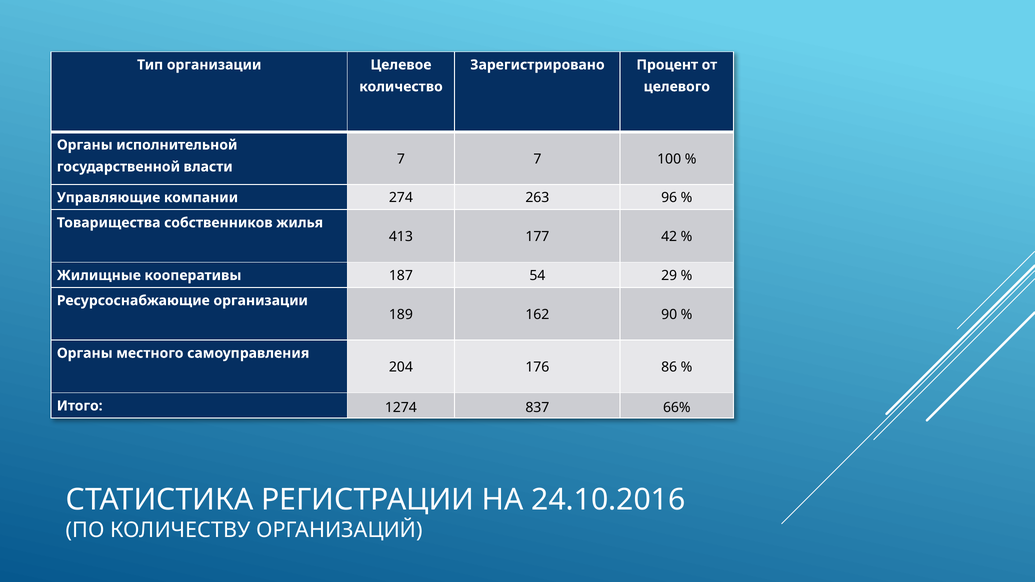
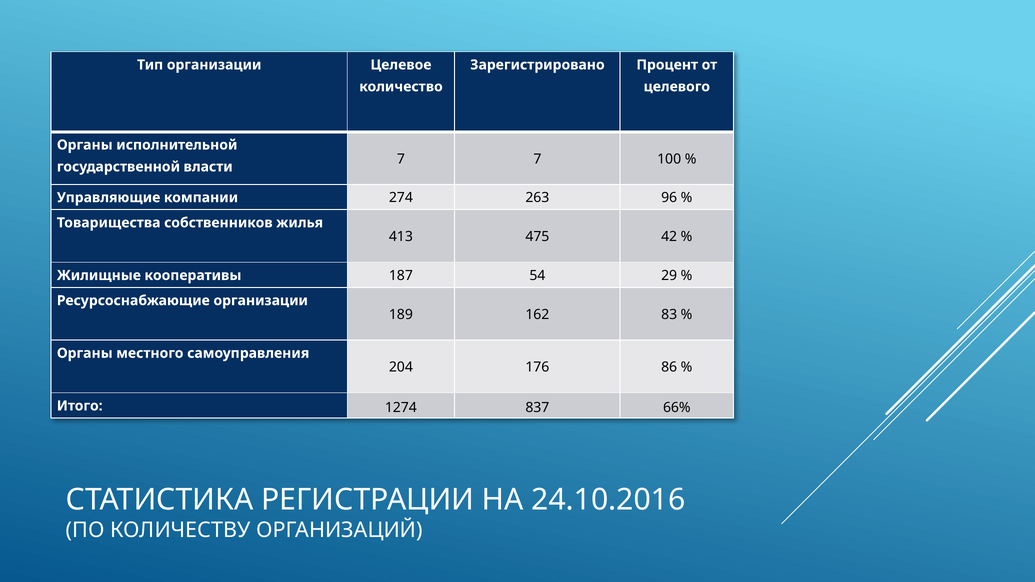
177: 177 -> 475
90: 90 -> 83
